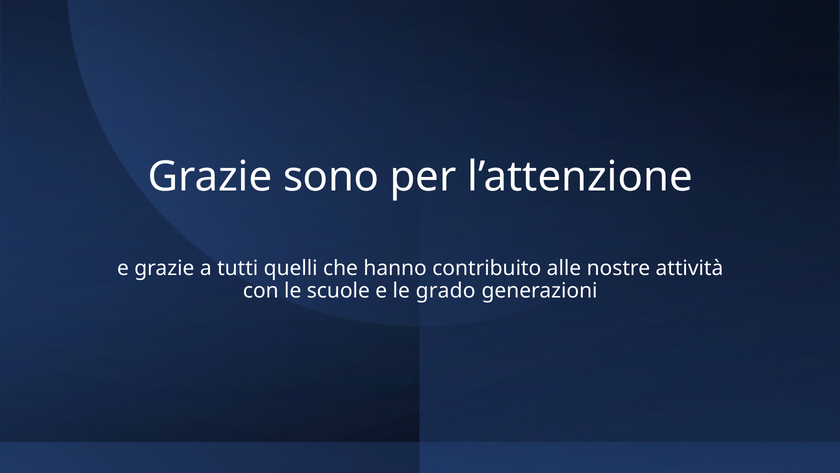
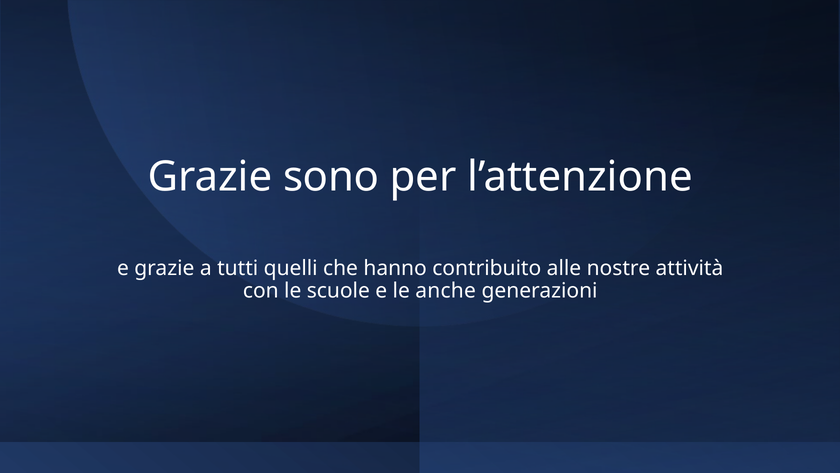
grado: grado -> anche
